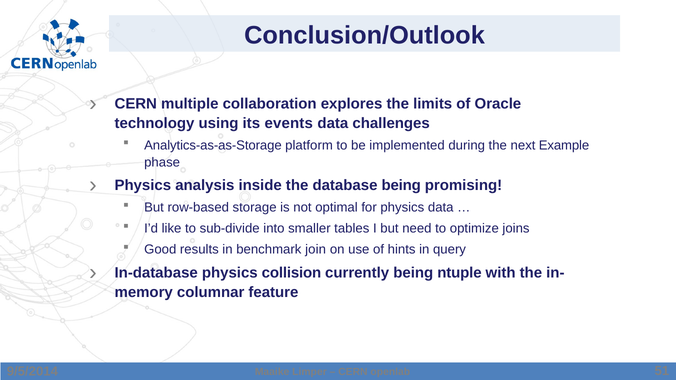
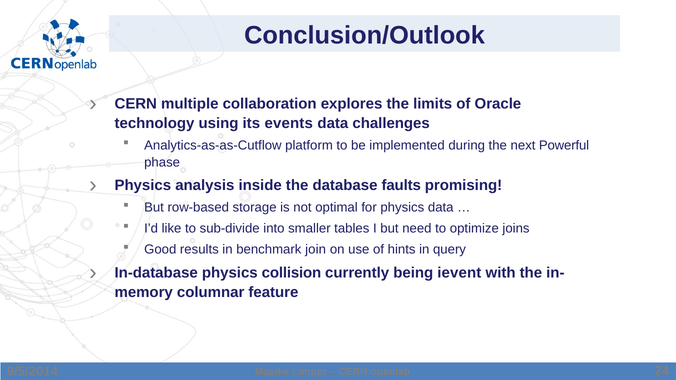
Analytics-as-as-Storage: Analytics-as-as-Storage -> Analytics-as-as-Cutflow
Example: Example -> Powerful
database being: being -> faults
ntuple: ntuple -> ievent
51: 51 -> 24
